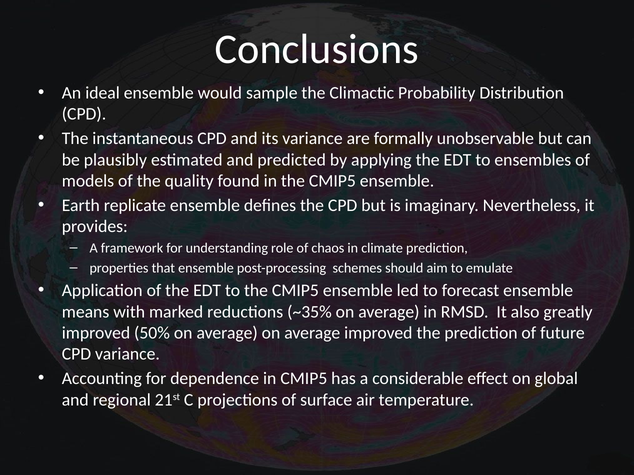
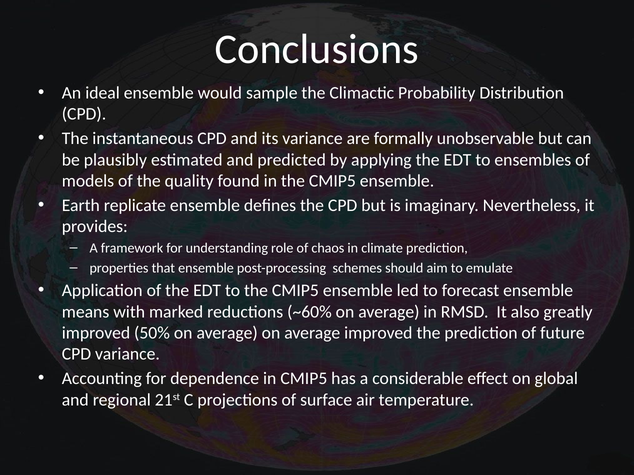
~35%: ~35% -> ~60%
